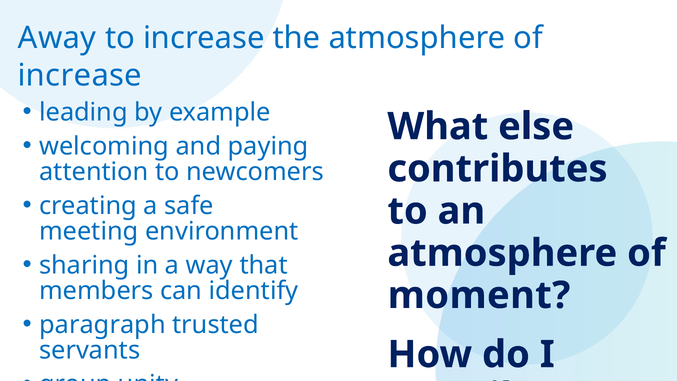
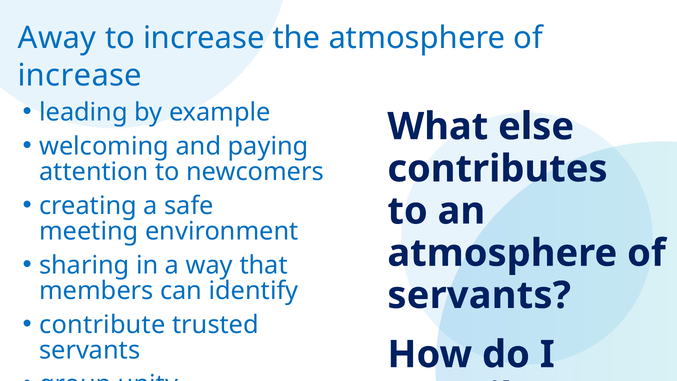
moment at (479, 295): moment -> servants
paragraph at (102, 325): paragraph -> contribute
